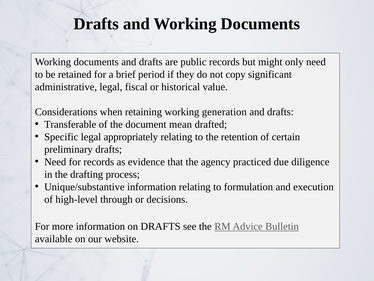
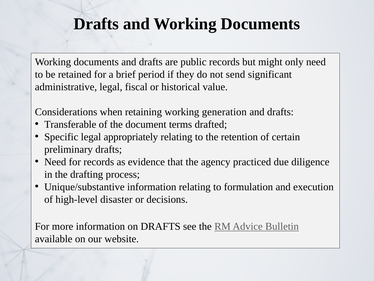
copy: copy -> send
mean: mean -> terms
through: through -> disaster
